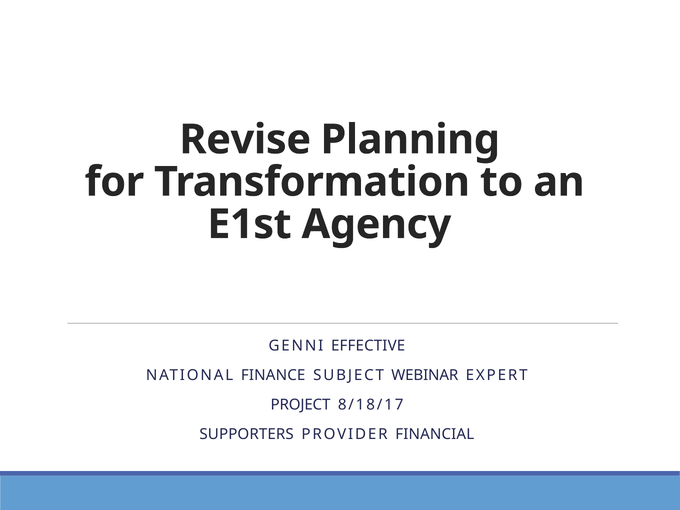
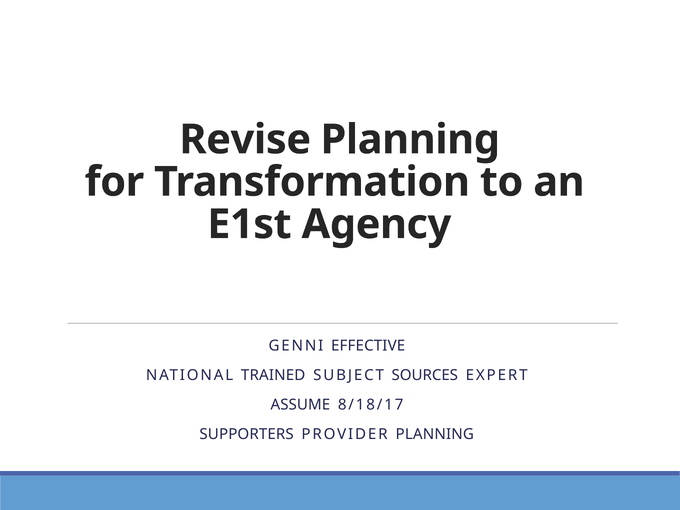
FINANCE: FINANCE -> TRAINED
WEBINAR: WEBINAR -> SOURCES
PROJECT: PROJECT -> ASSUME
PROVIDER FINANCIAL: FINANCIAL -> PLANNING
